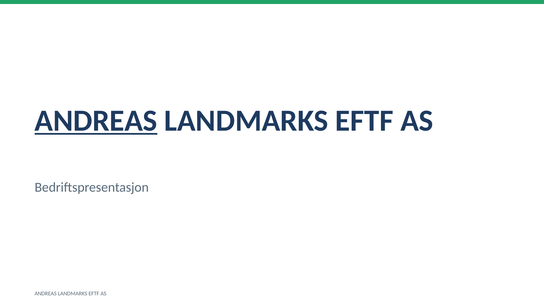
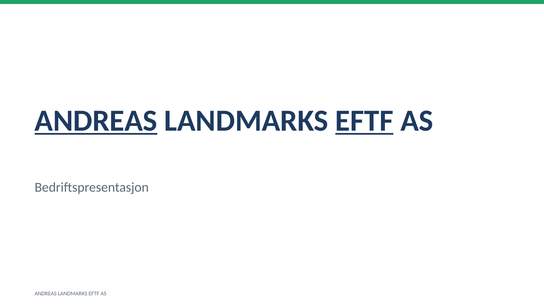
EFTF at (364, 121) underline: none -> present
